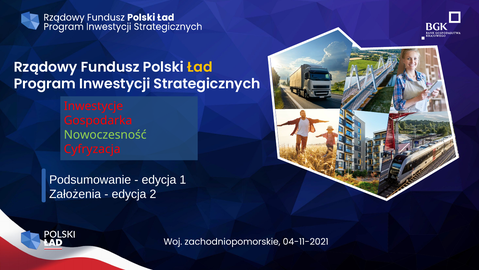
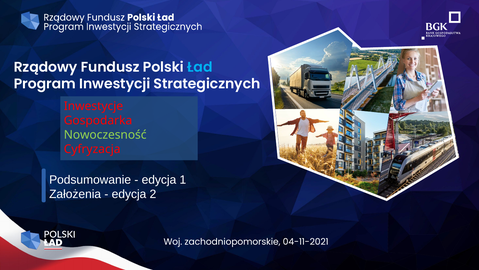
Ład colour: yellow -> light blue
